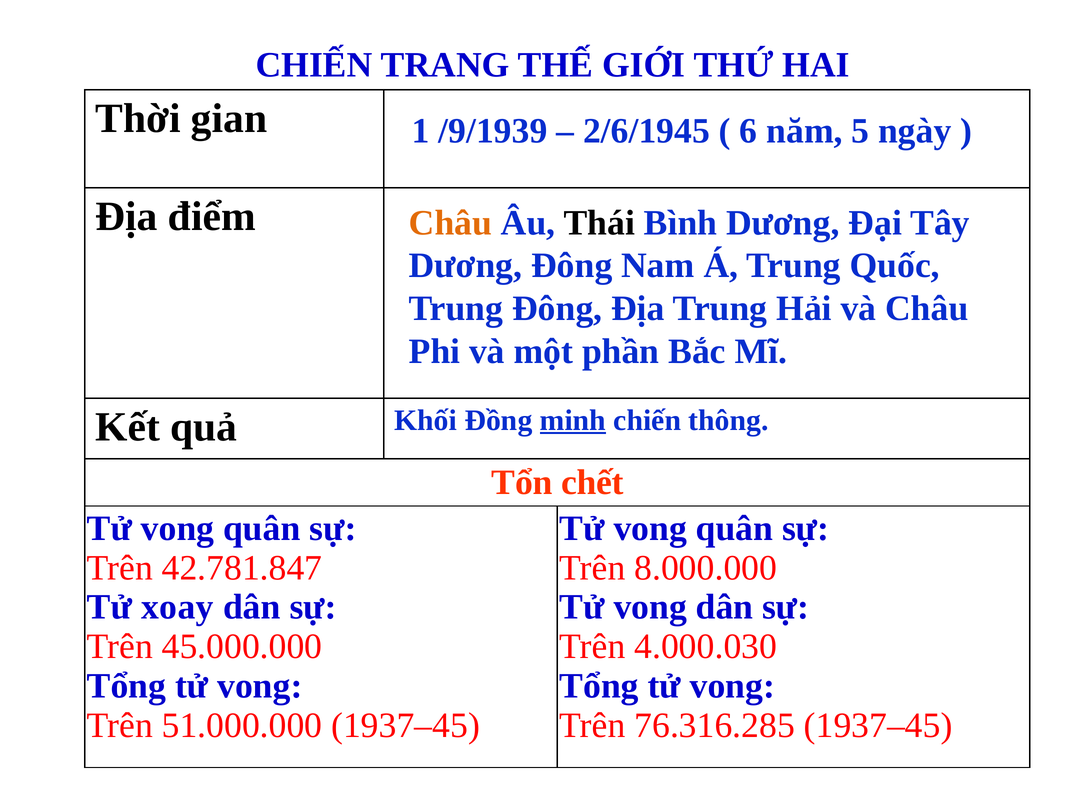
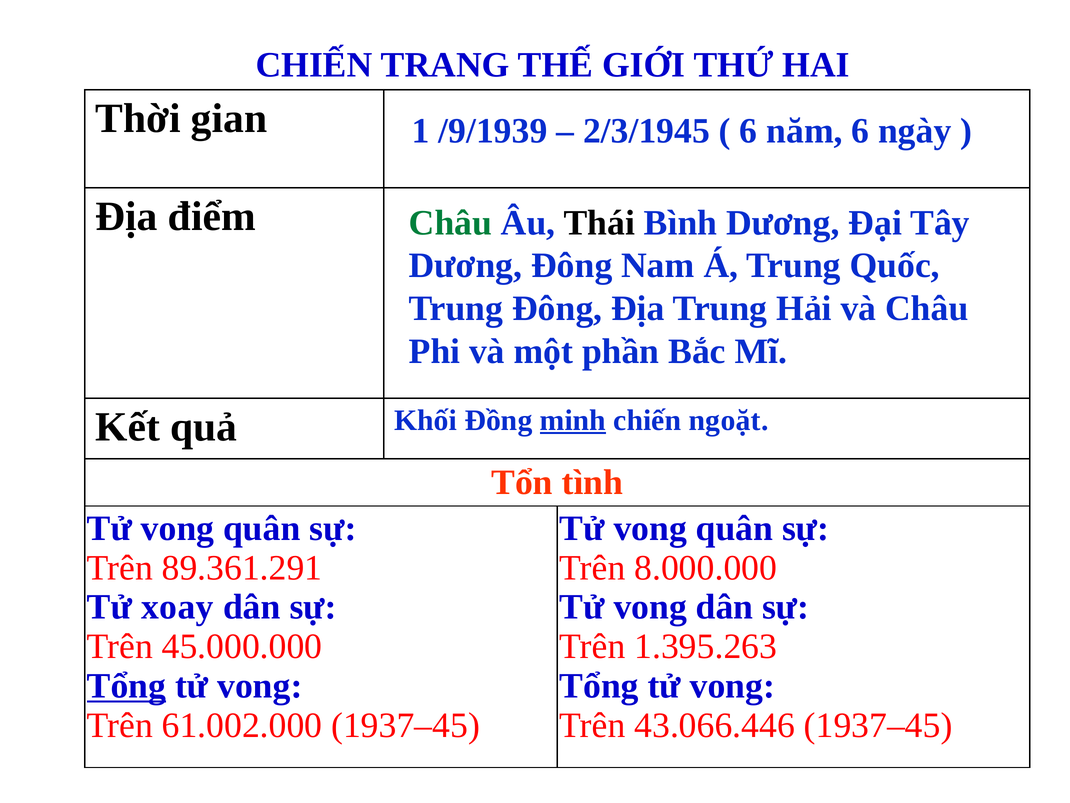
2/6/1945: 2/6/1945 -> 2/3/1945
năm 5: 5 -> 6
Châu at (450, 223) colour: orange -> green
thông: thông -> ngoặt
chết: chết -> tình
42.781.847: 42.781.847 -> 89.361.291
4.000.030: 4.000.030 -> 1.395.263
Tổng at (127, 686) underline: none -> present
51.000.000: 51.000.000 -> 61.002.000
76.316.285: 76.316.285 -> 43.066.446
